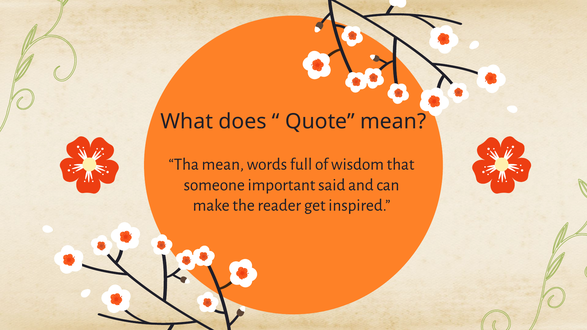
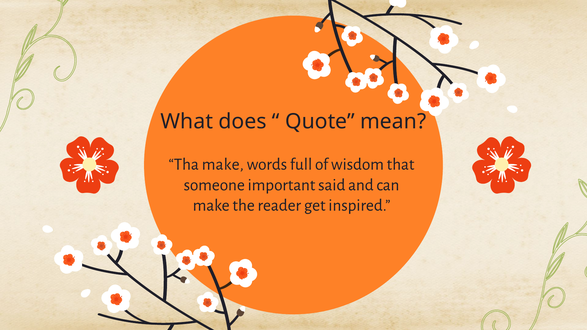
Tha mean: mean -> make
